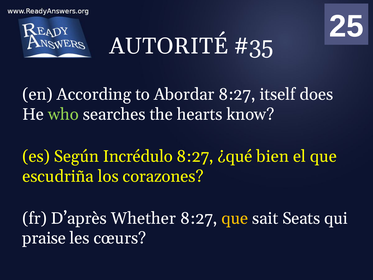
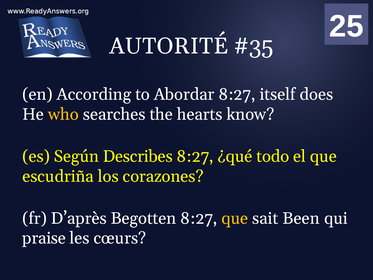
who colour: light green -> yellow
Incrédulo: Incrédulo -> Describes
bien: bien -> todo
Whether: Whether -> Begotten
Seats: Seats -> Been
